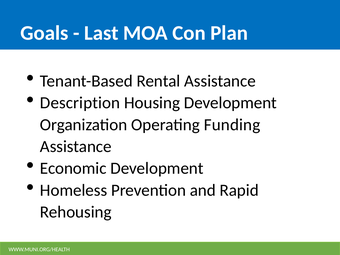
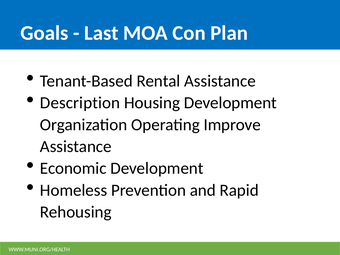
Funding: Funding -> Improve
